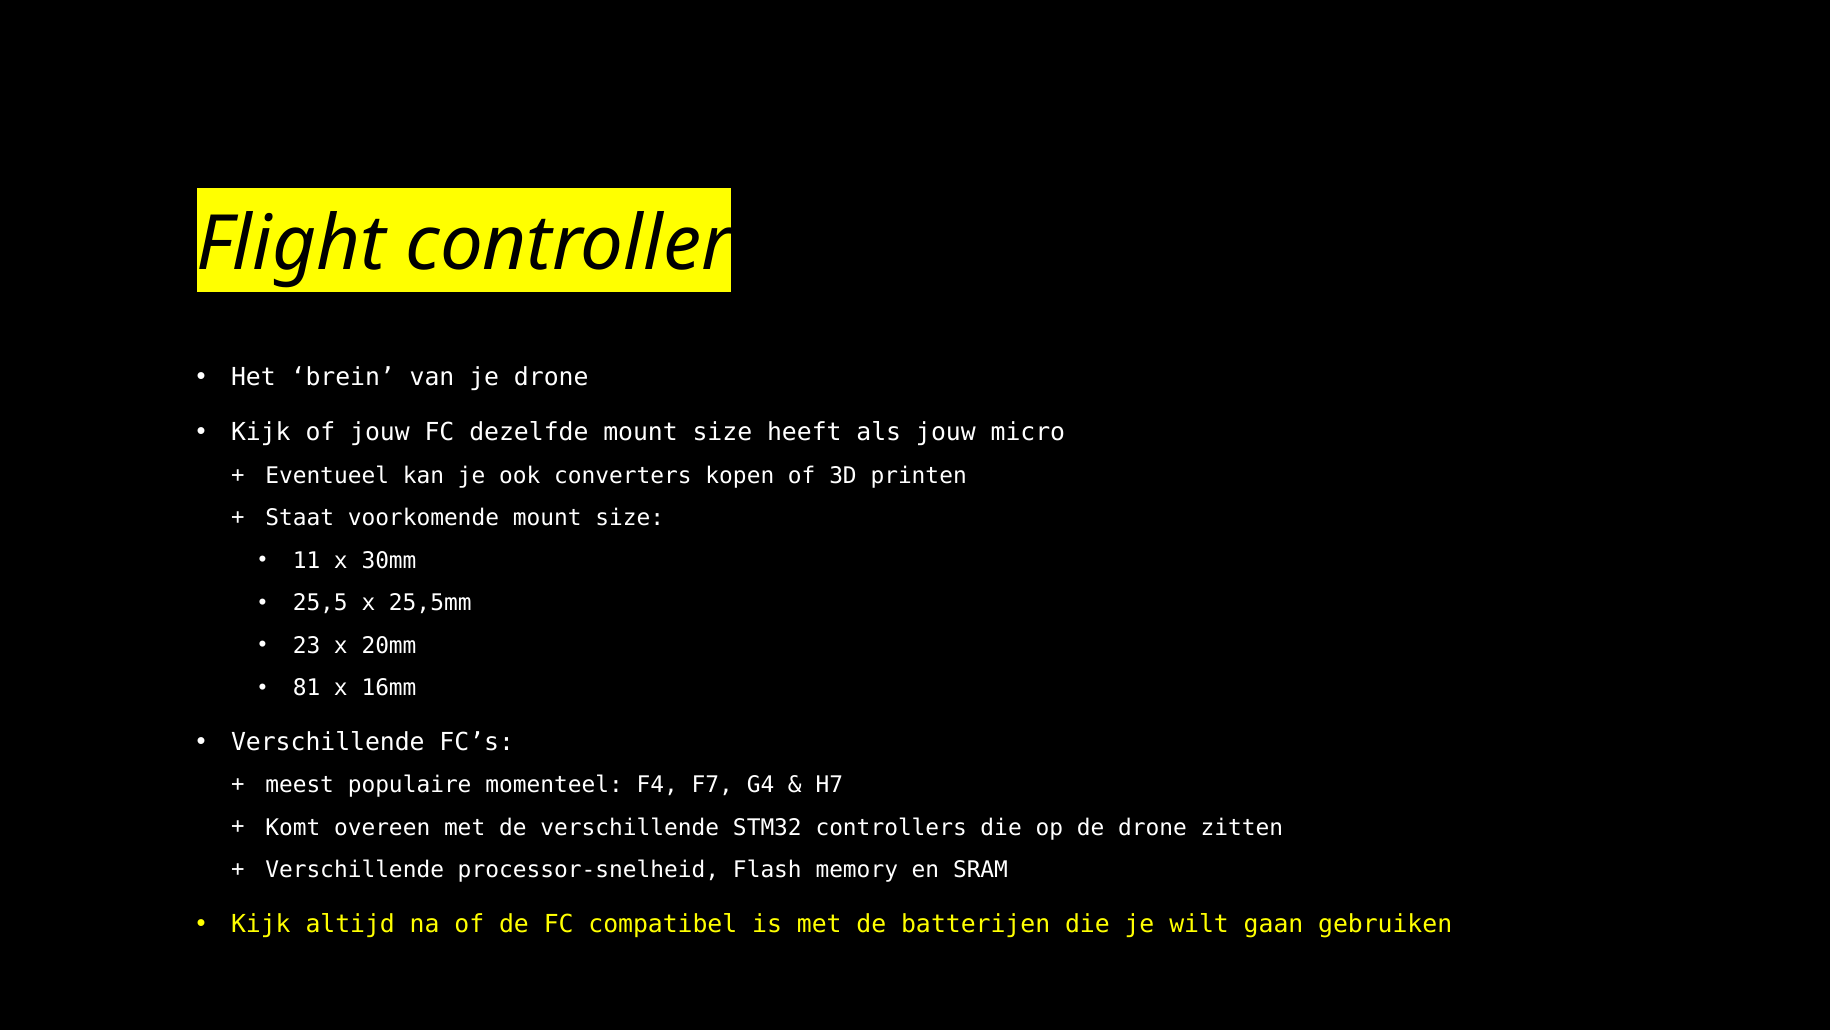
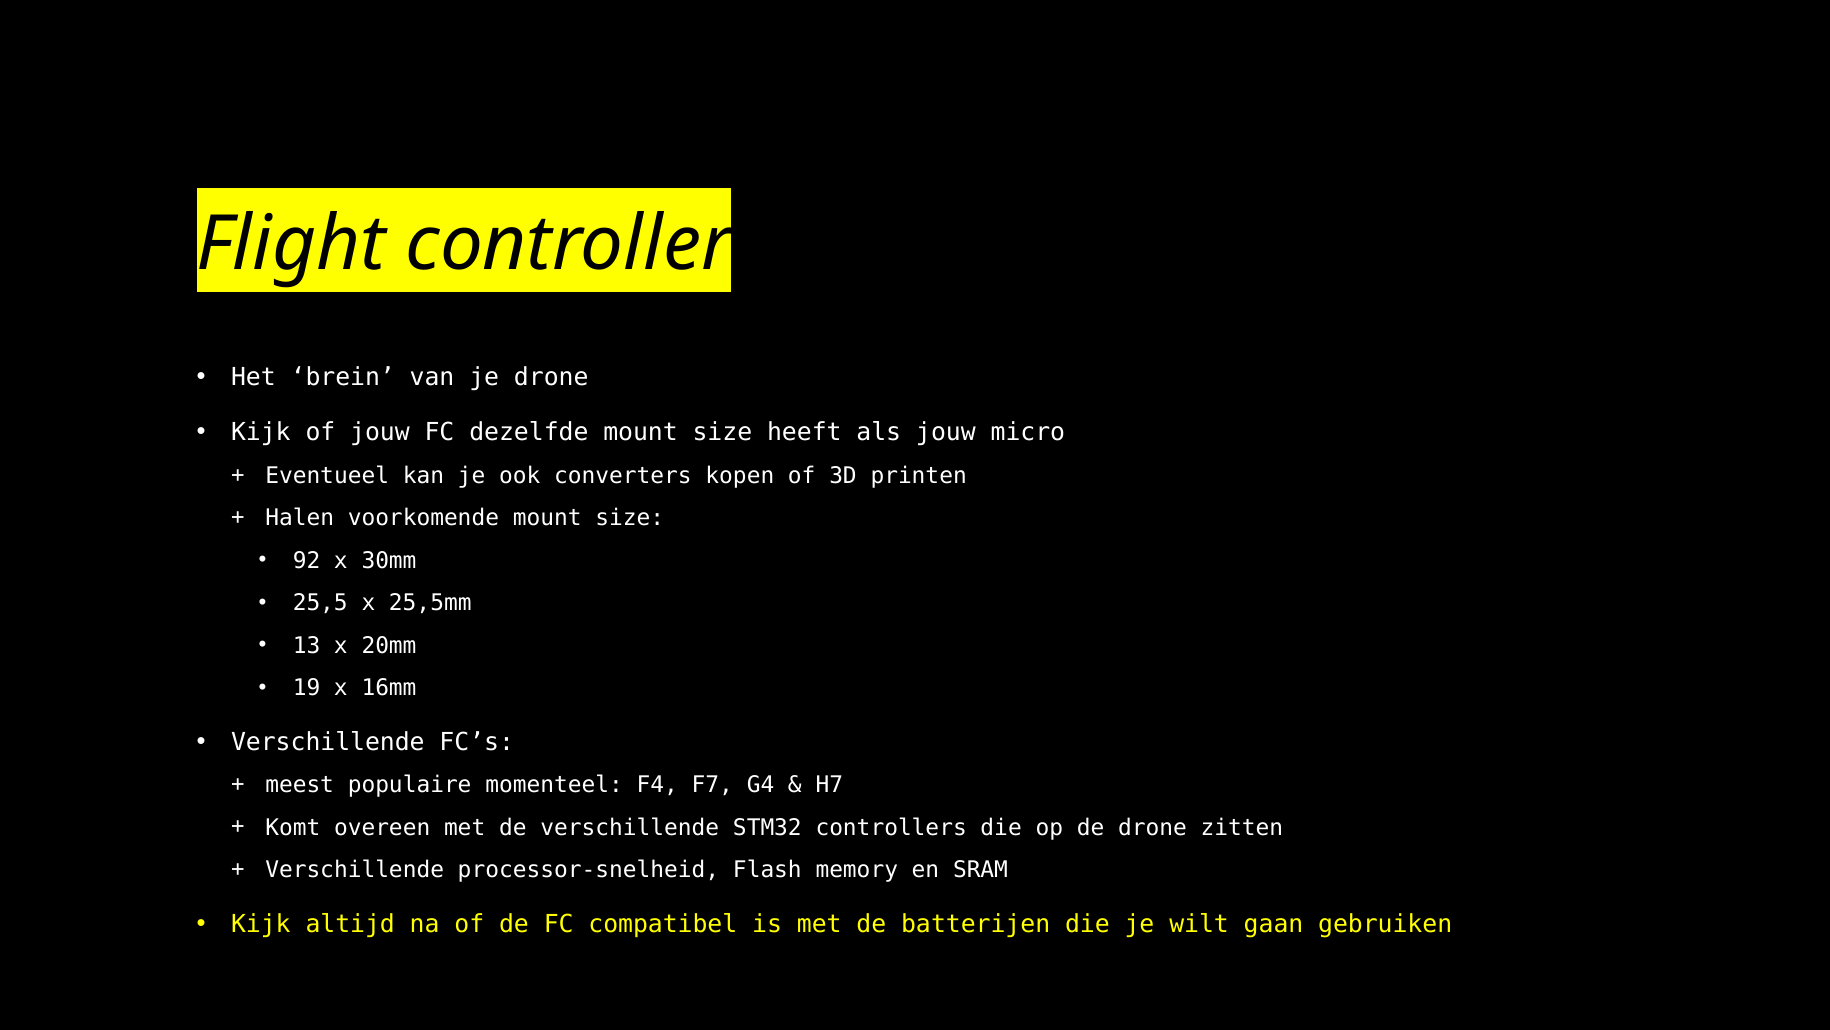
Staat: Staat -> Halen
11: 11 -> 92
23: 23 -> 13
81: 81 -> 19
